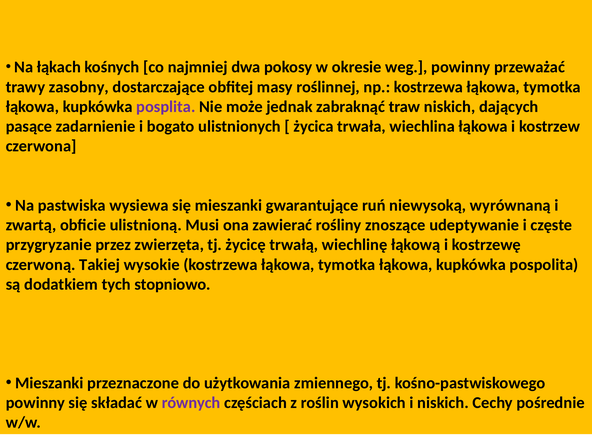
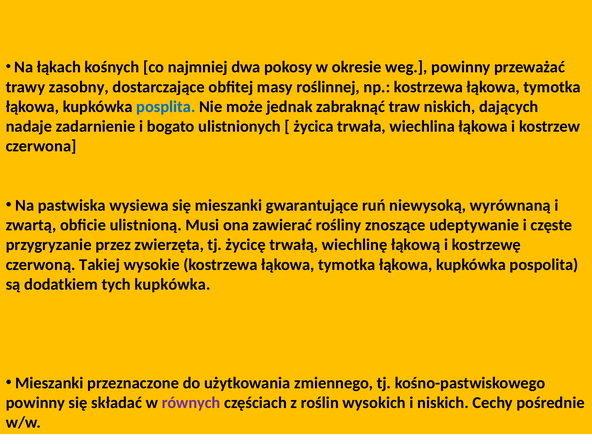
posplita colour: purple -> blue
pasące: pasące -> nadaje
tych stopniowo: stopniowo -> kupkówka
